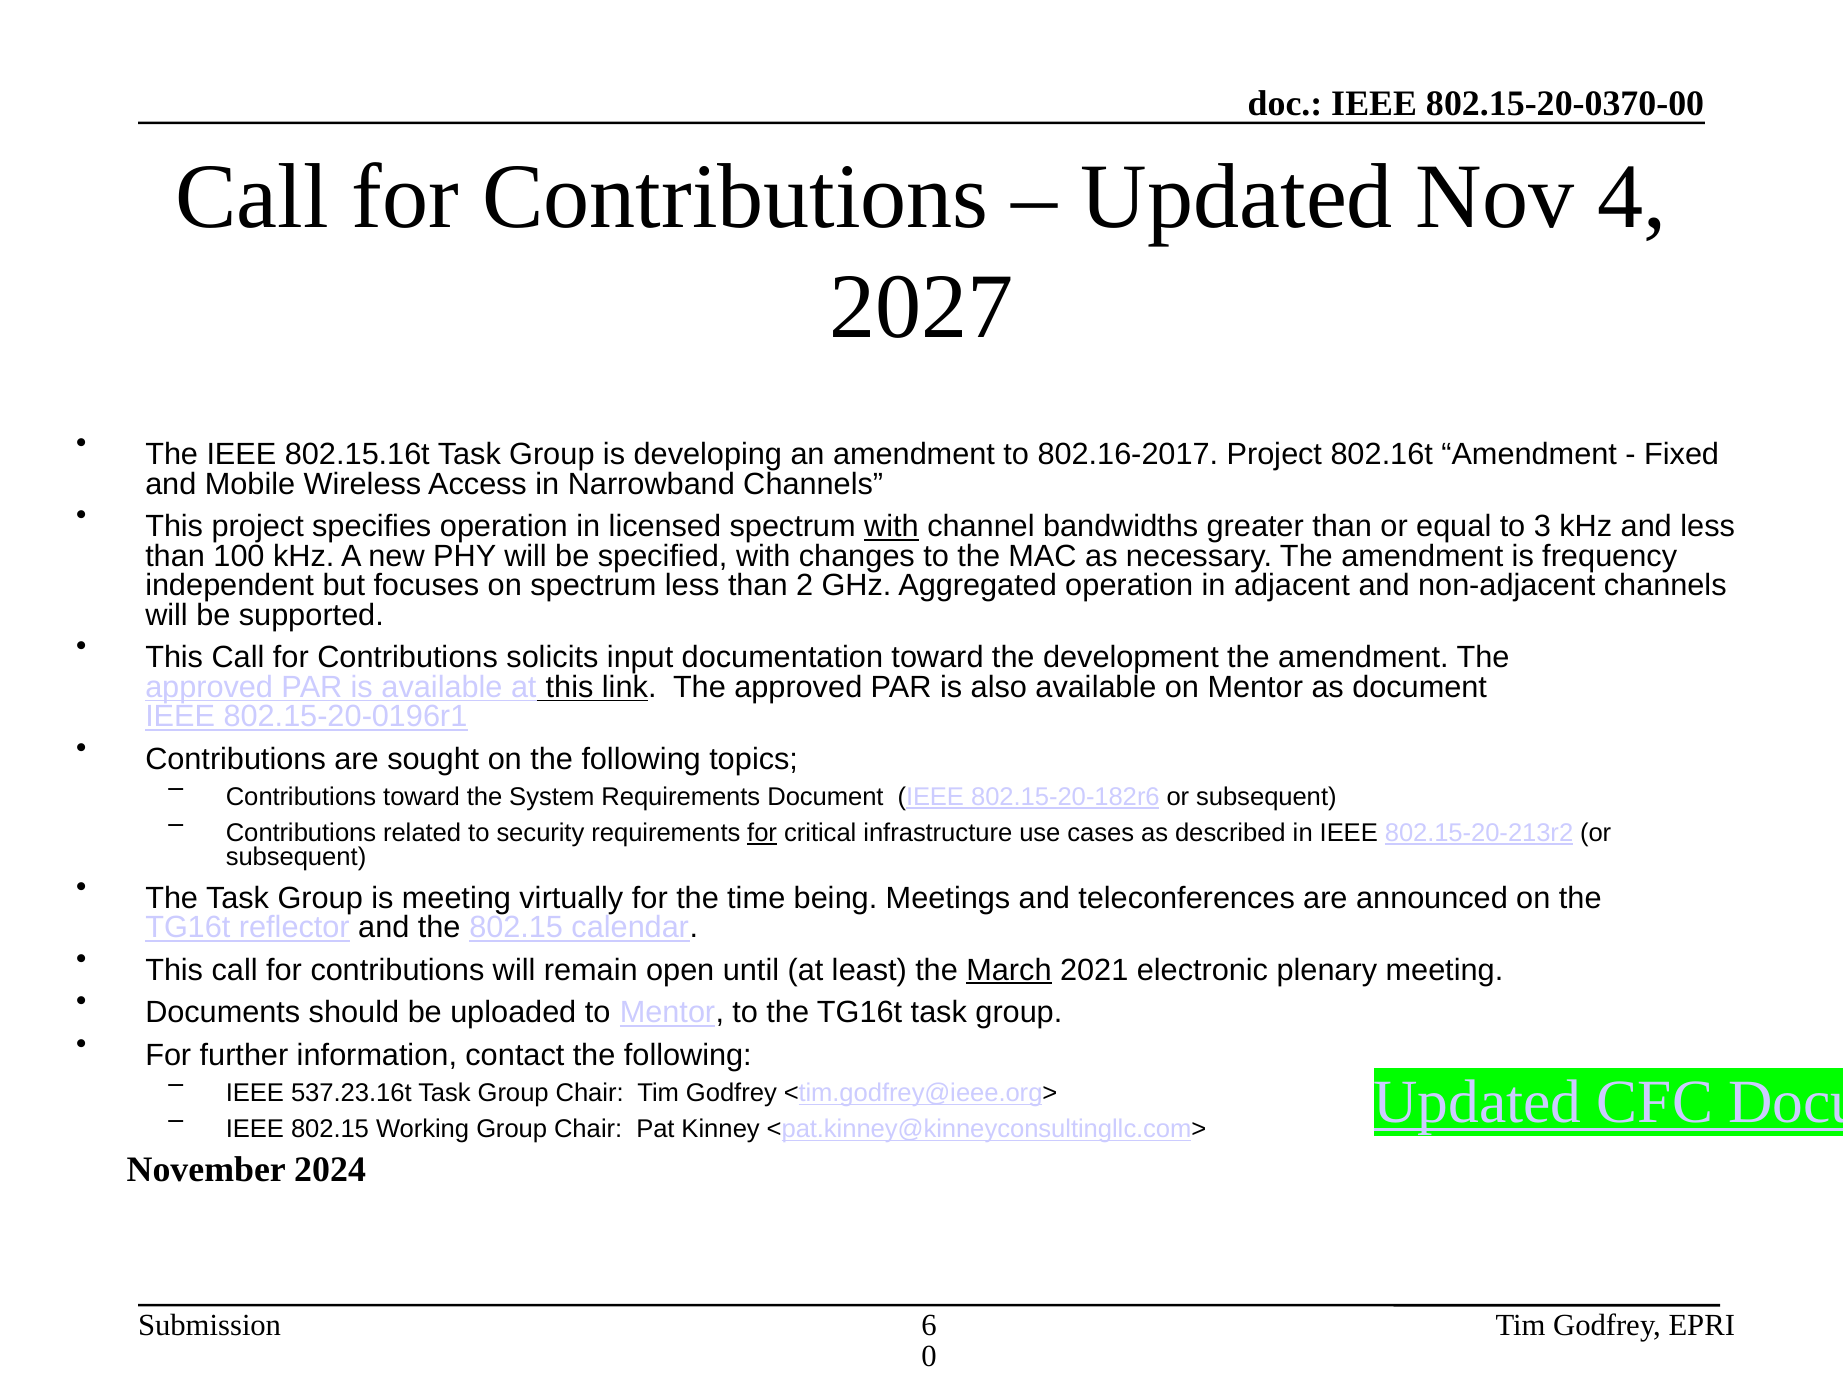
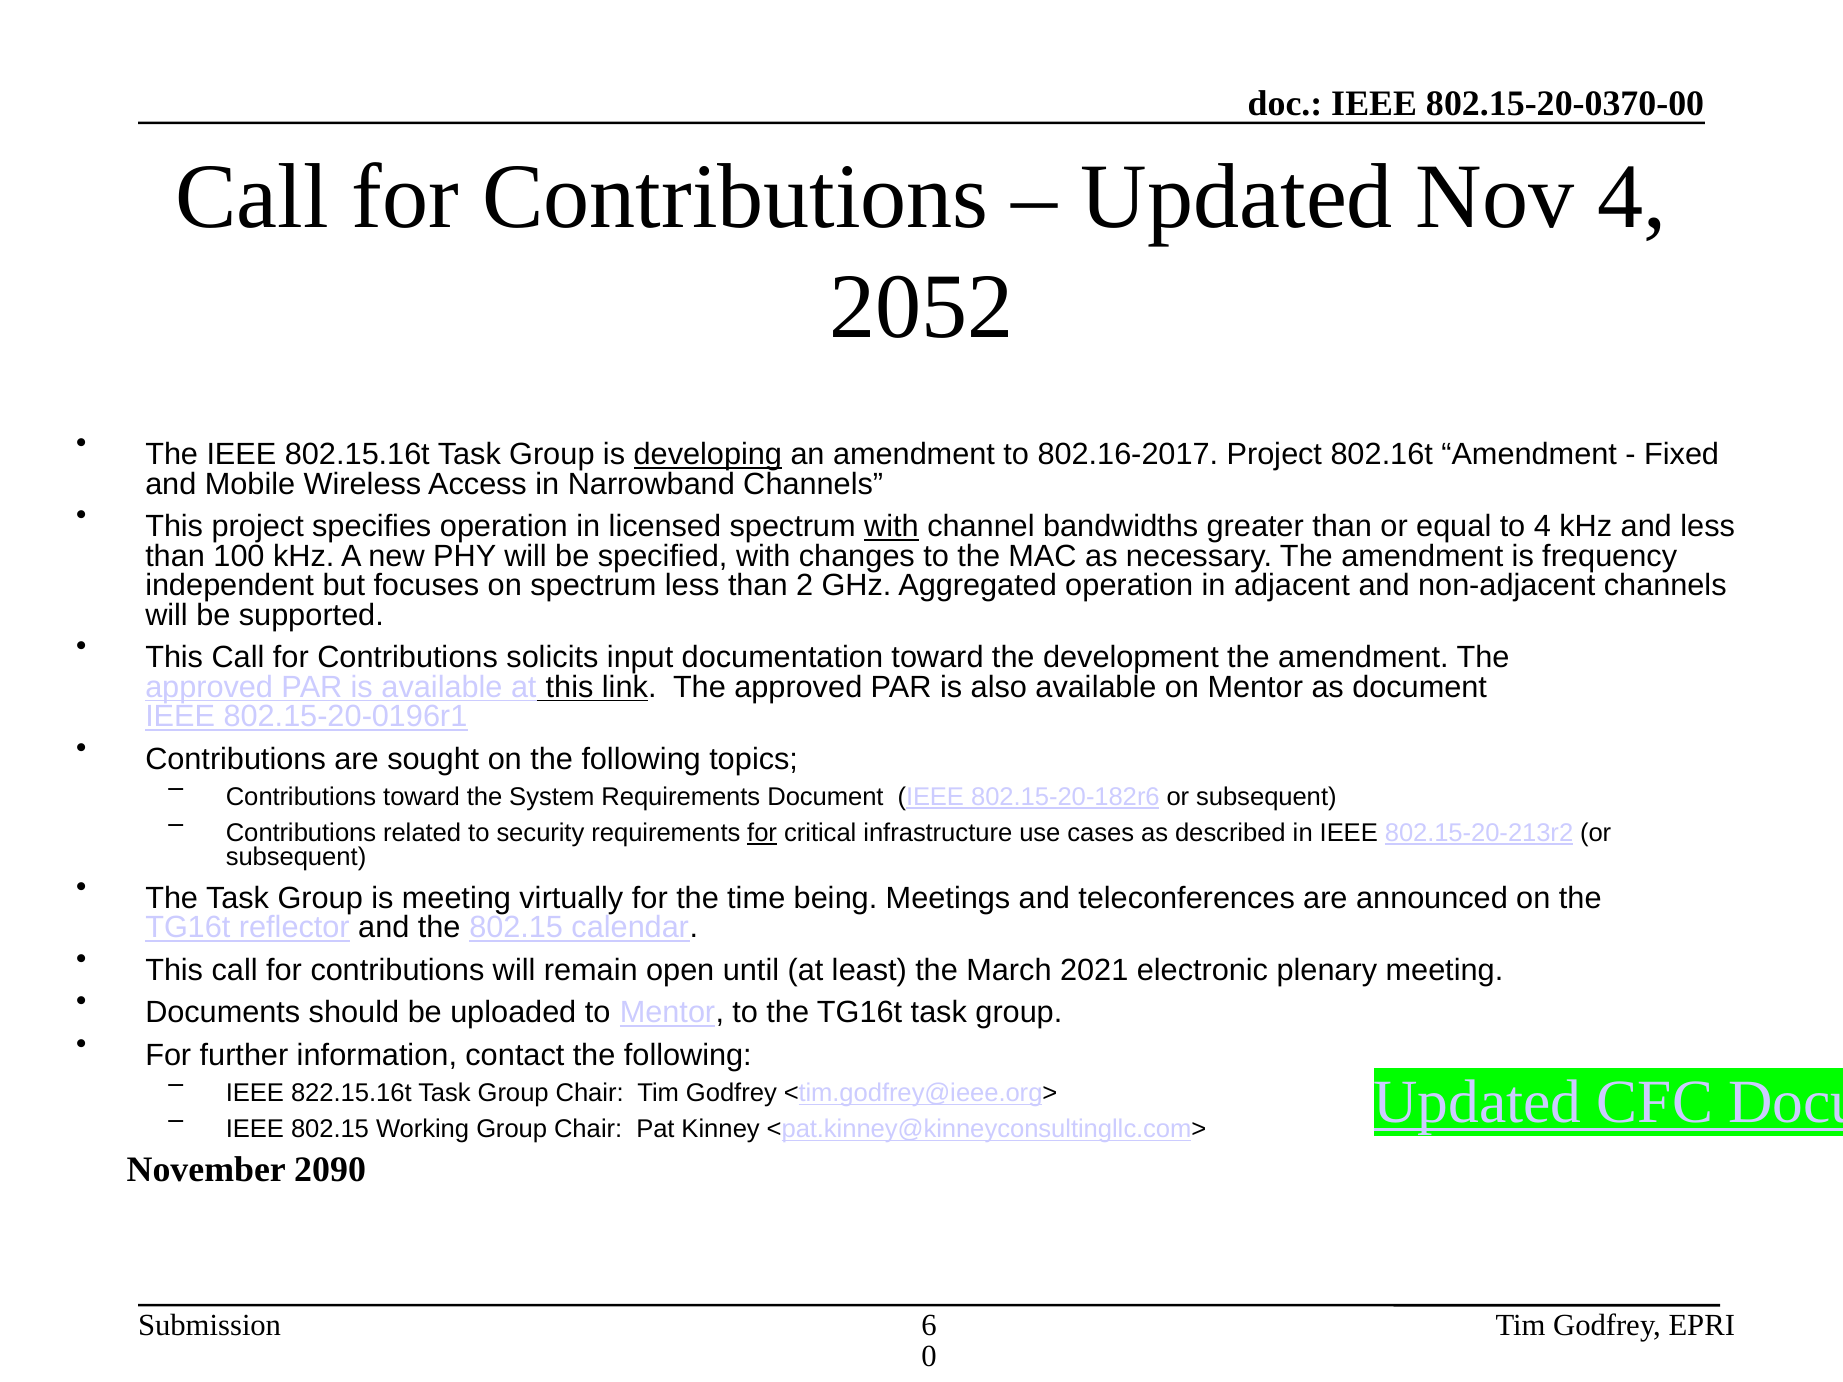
2027: 2027 -> 2052
developing underline: none -> present
to 3: 3 -> 4
March underline: present -> none
537.23.16t: 537.23.16t -> 822.15.16t
2024: 2024 -> 2090
